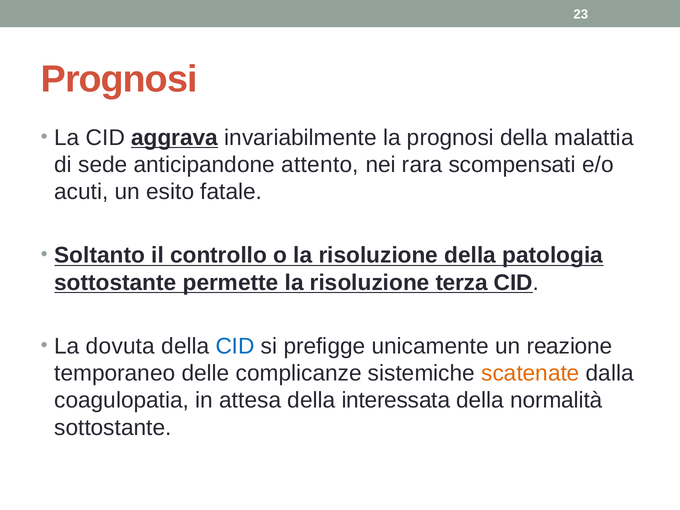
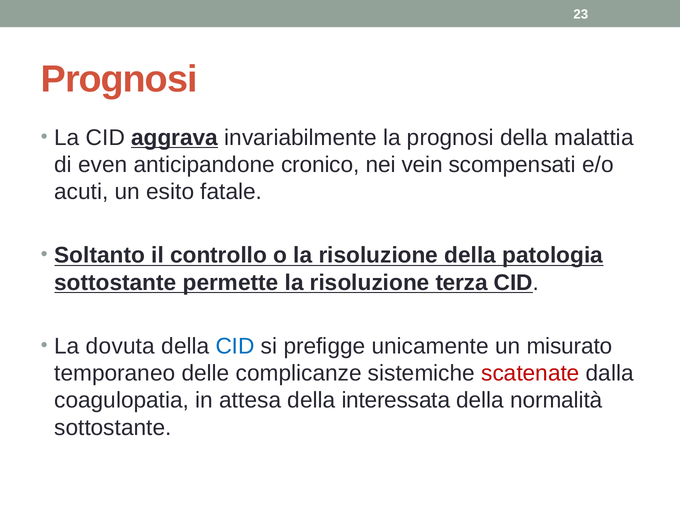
sede: sede -> even
attento: attento -> cronico
rara: rara -> vein
reazione: reazione -> misurato
scatenate colour: orange -> red
